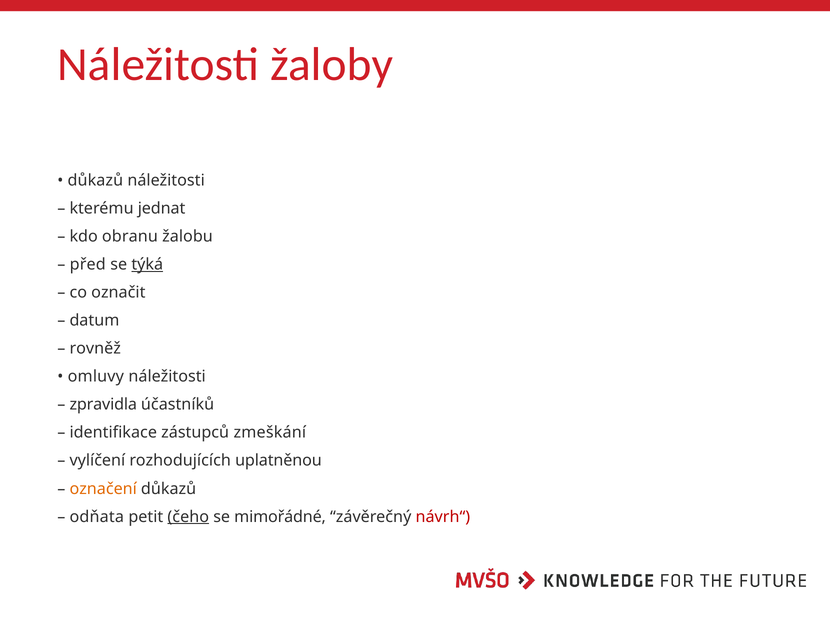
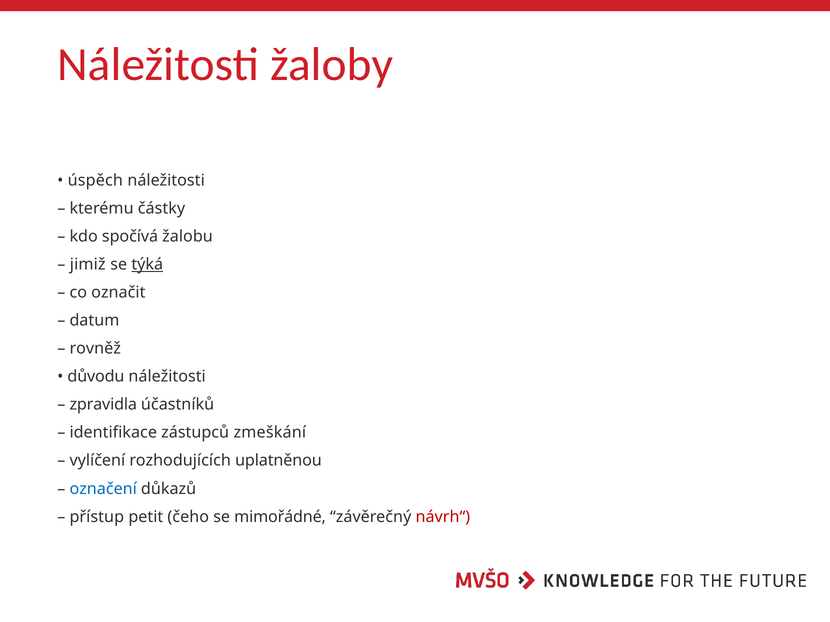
důkazů at (95, 181): důkazů -> úspěch
jednat: jednat -> částky
obranu: obranu -> spočívá
před: před -> jimiž
omluvy: omluvy -> důvodu
označení colour: orange -> blue
odňata: odňata -> přístup
čeho underline: present -> none
